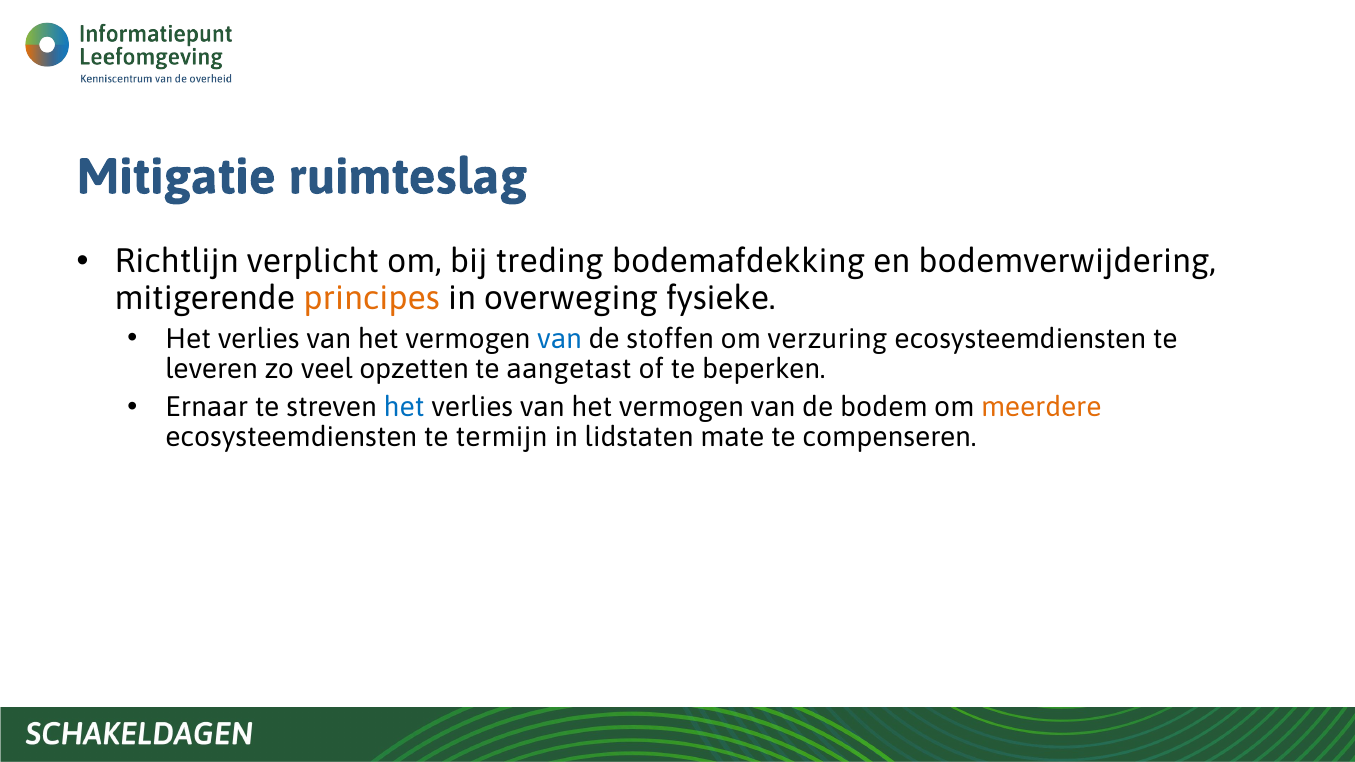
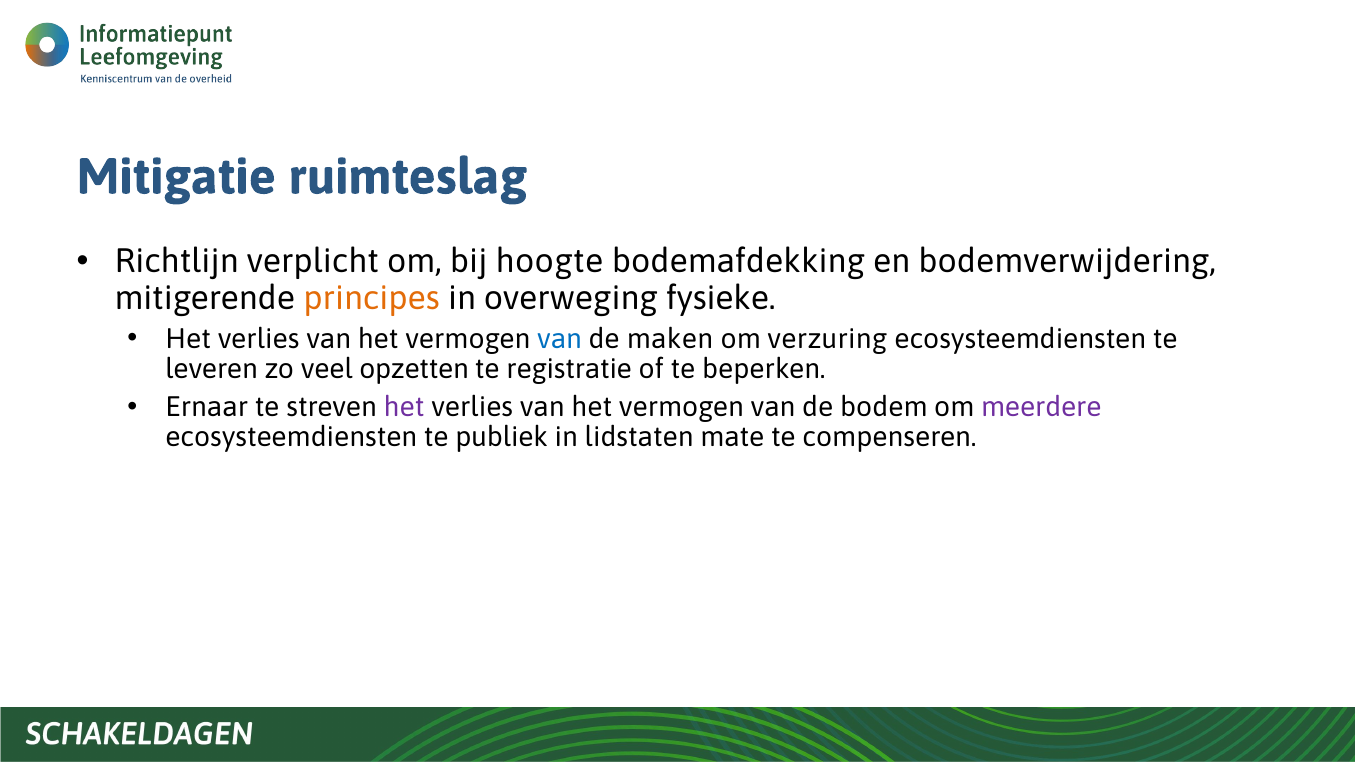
treding: treding -> hoogte
stoffen: stoffen -> maken
aangetast: aangetast -> registratie
het at (404, 407) colour: blue -> purple
meerdere colour: orange -> purple
termijn: termijn -> publiek
